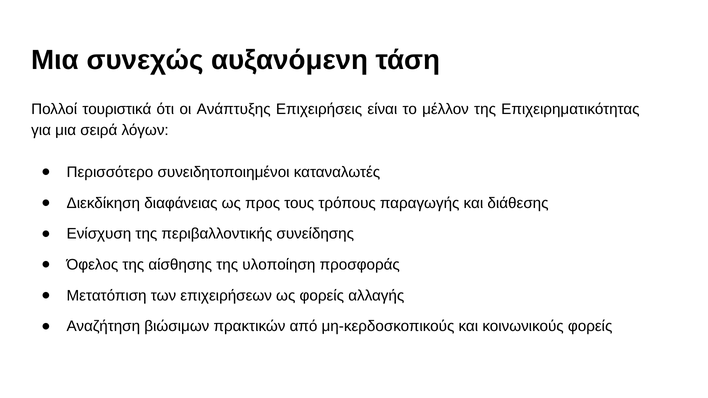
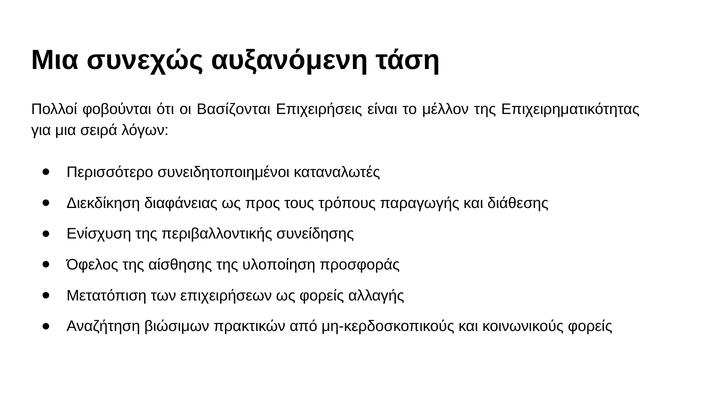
τουριστικά: τουριστικά -> φοβούνται
Ανάπτυξης: Ανάπτυξης -> Βασίζονται
